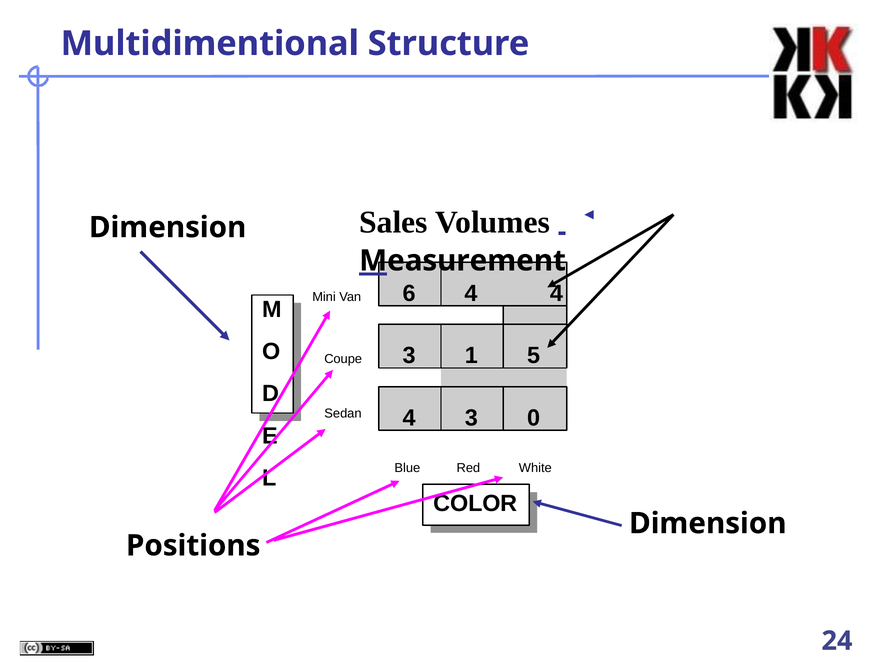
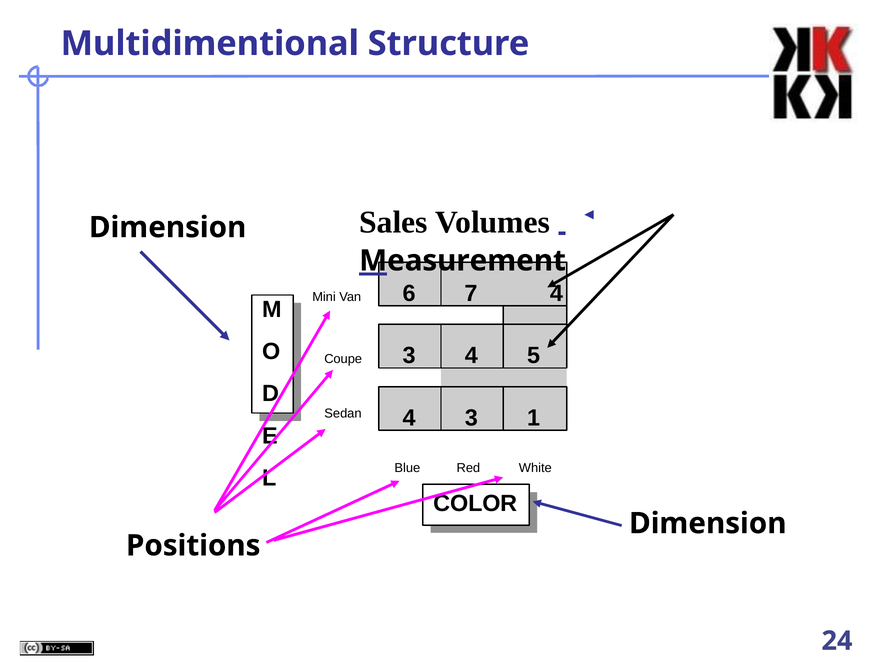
6 4: 4 -> 7
3 1: 1 -> 4
0: 0 -> 1
